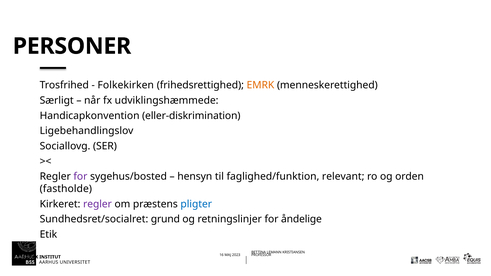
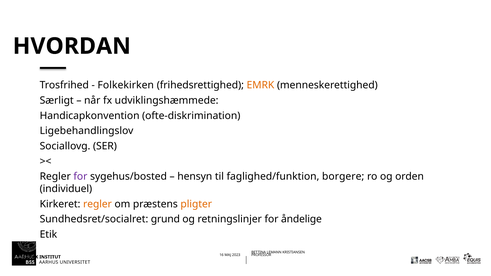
PERSONER: PERSONER -> HVORDAN
eller-diskrimination: eller-diskrimination -> ofte-diskrimination
relevant: relevant -> borgere
fastholde: fastholde -> individuel
regler at (97, 204) colour: purple -> orange
pligter colour: blue -> orange
